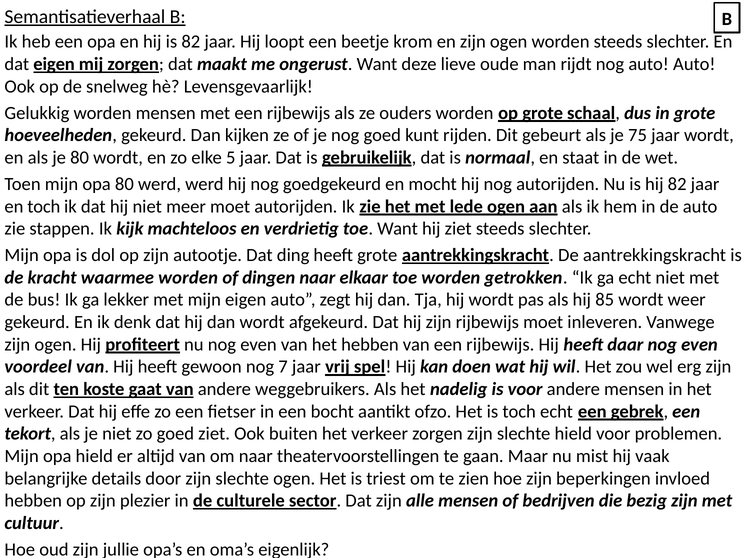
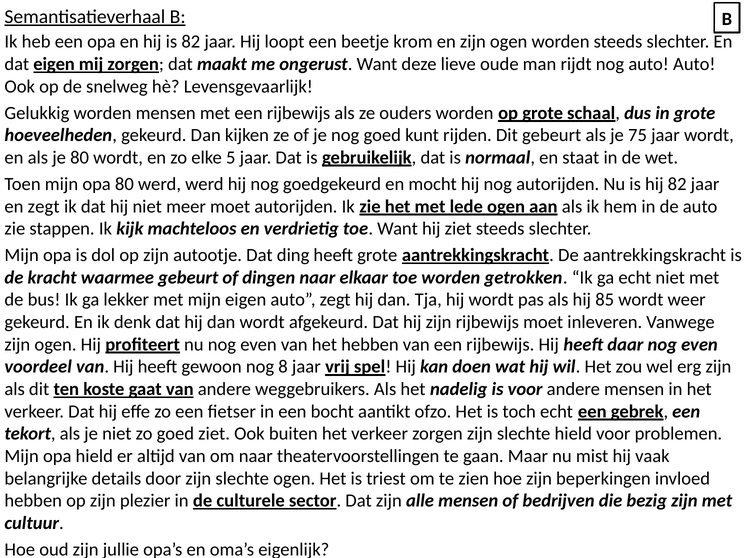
en toch: toch -> zegt
waarmee worden: worden -> gebeurt
7: 7 -> 8
